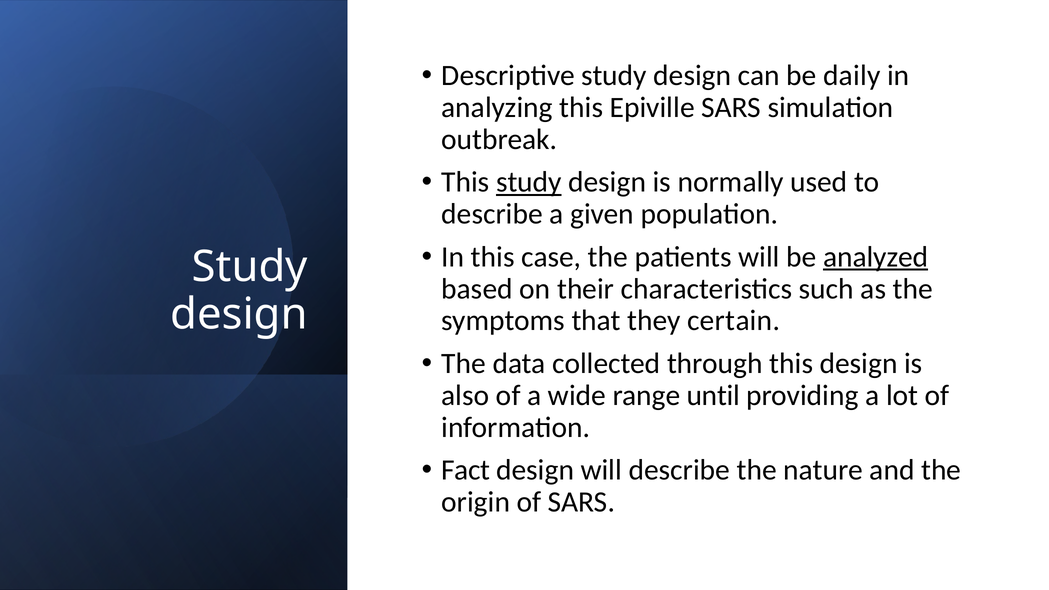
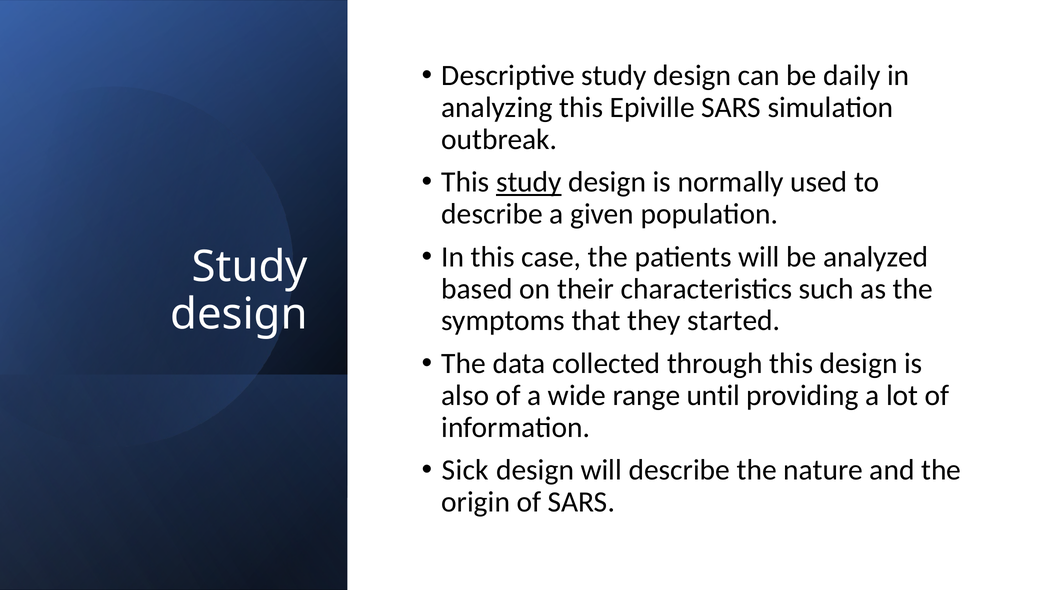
analyzed underline: present -> none
certain: certain -> started
Fact: Fact -> Sick
